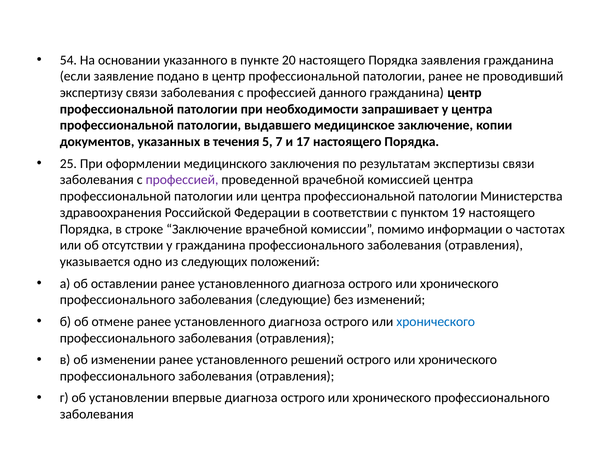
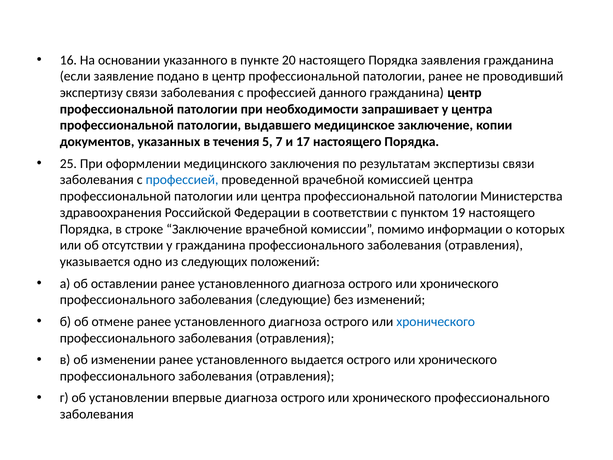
54: 54 -> 16
профессией at (182, 180) colour: purple -> blue
частотах: частотах -> которых
решений: решений -> выдается
